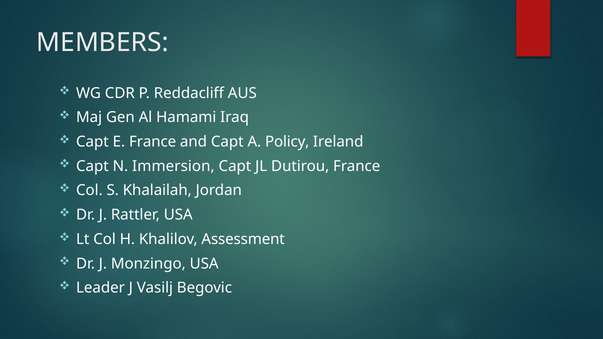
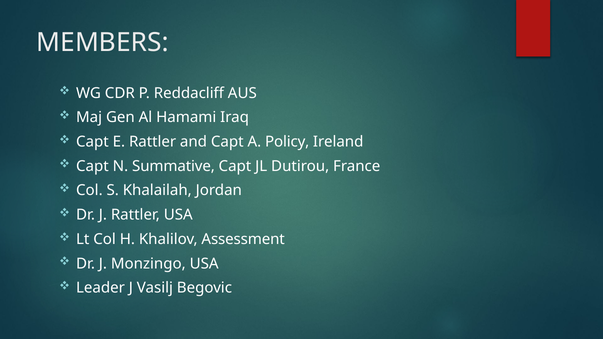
E France: France -> Rattler
Immersion: Immersion -> Summative
